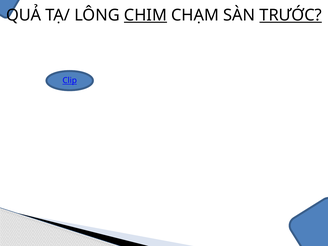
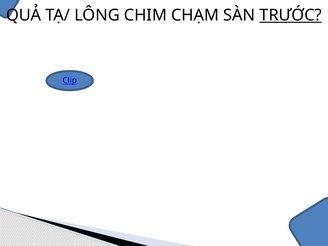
CHIM underline: present -> none
